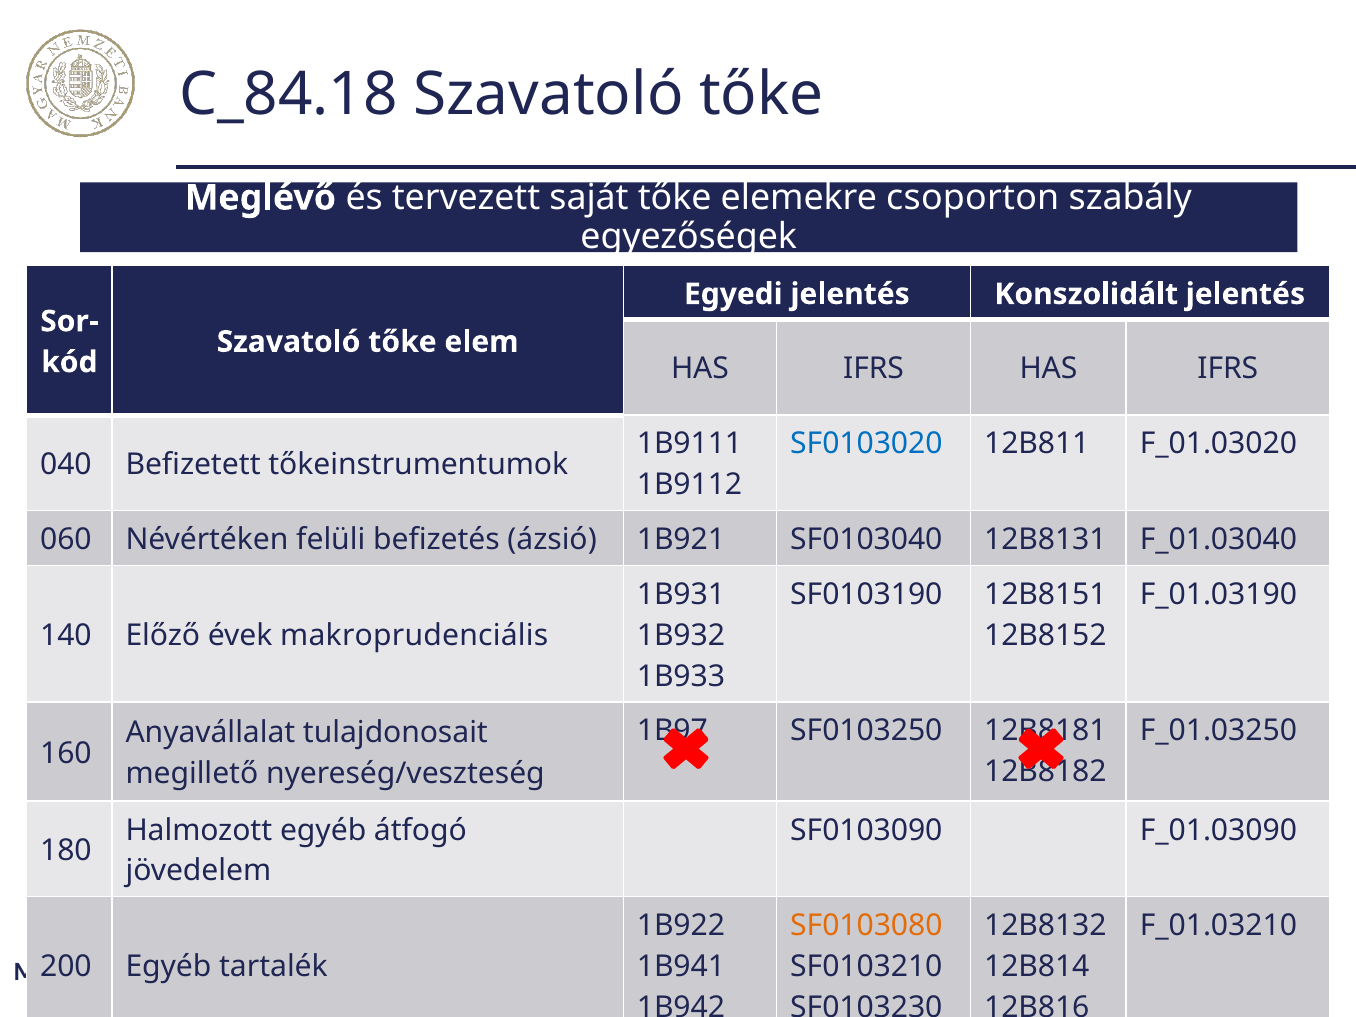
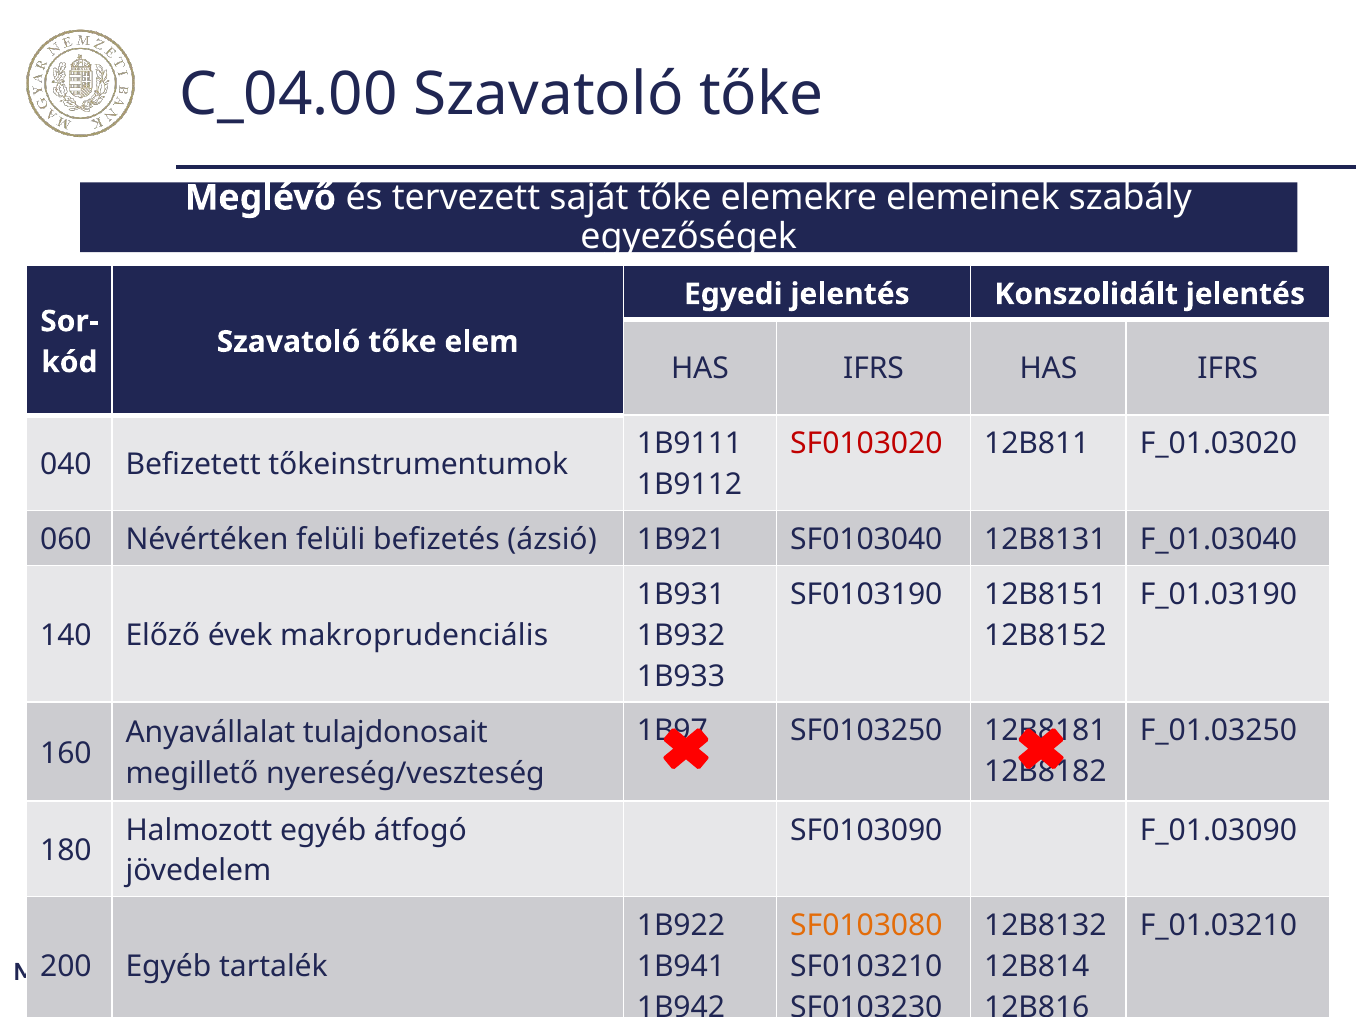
C_84.18: C_84.18 -> C_04.00
csoporton: csoporton -> elemeinek
SF0103020 colour: blue -> red
